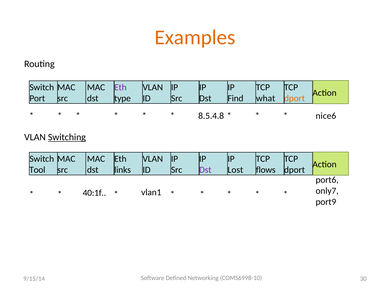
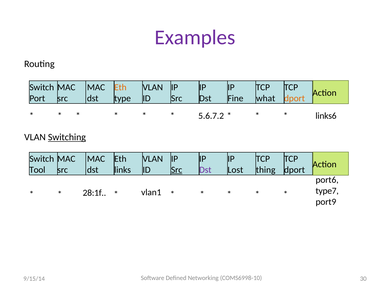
Examples colour: orange -> purple
Eth at (120, 87) colour: purple -> orange
Find: Find -> Fine
8.5.4.8: 8.5.4.8 -> 5.6.7.2
nice6: nice6 -> links6
Src at (177, 170) underline: none -> present
flows: flows -> thing
only7: only7 -> type7
40:1f: 40:1f -> 28:1f
